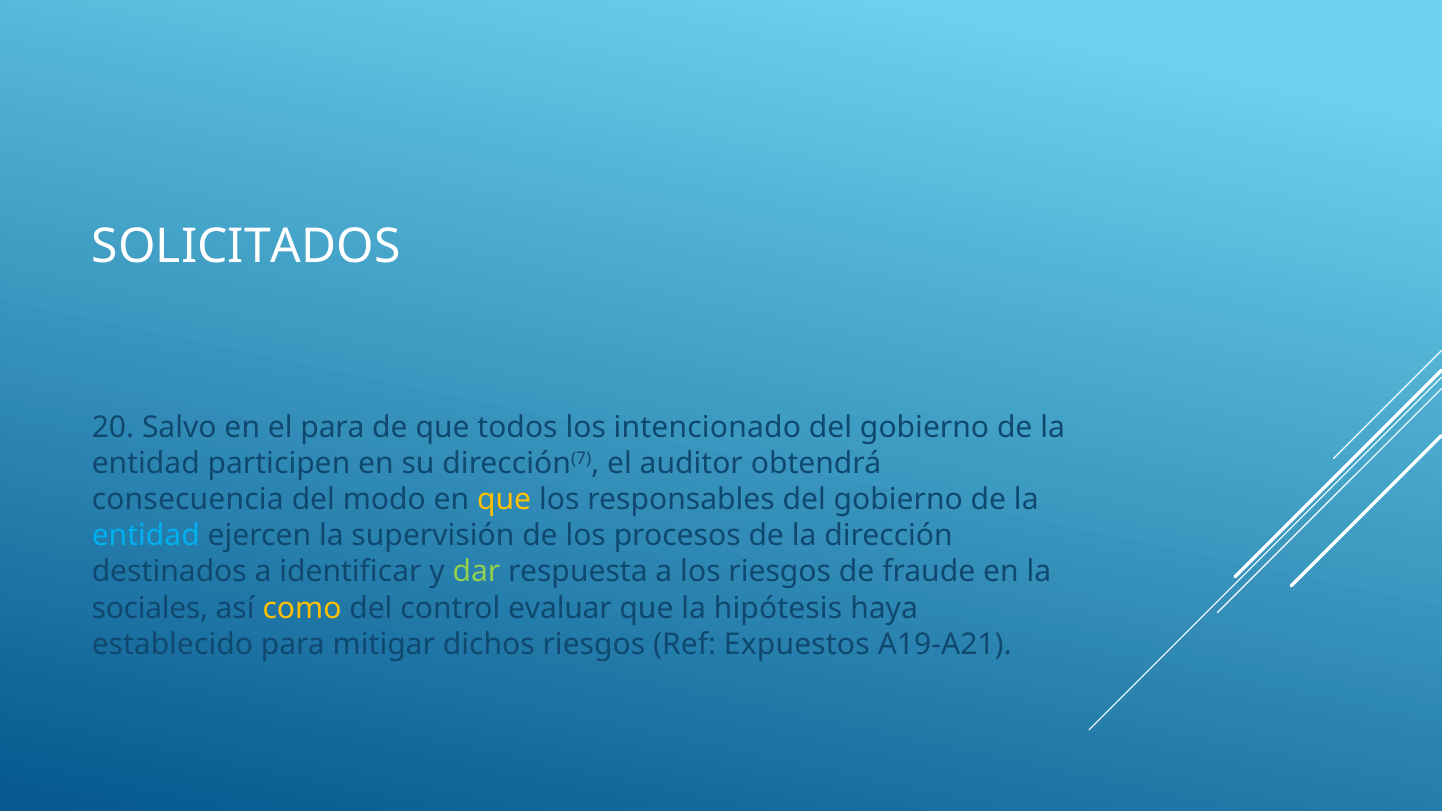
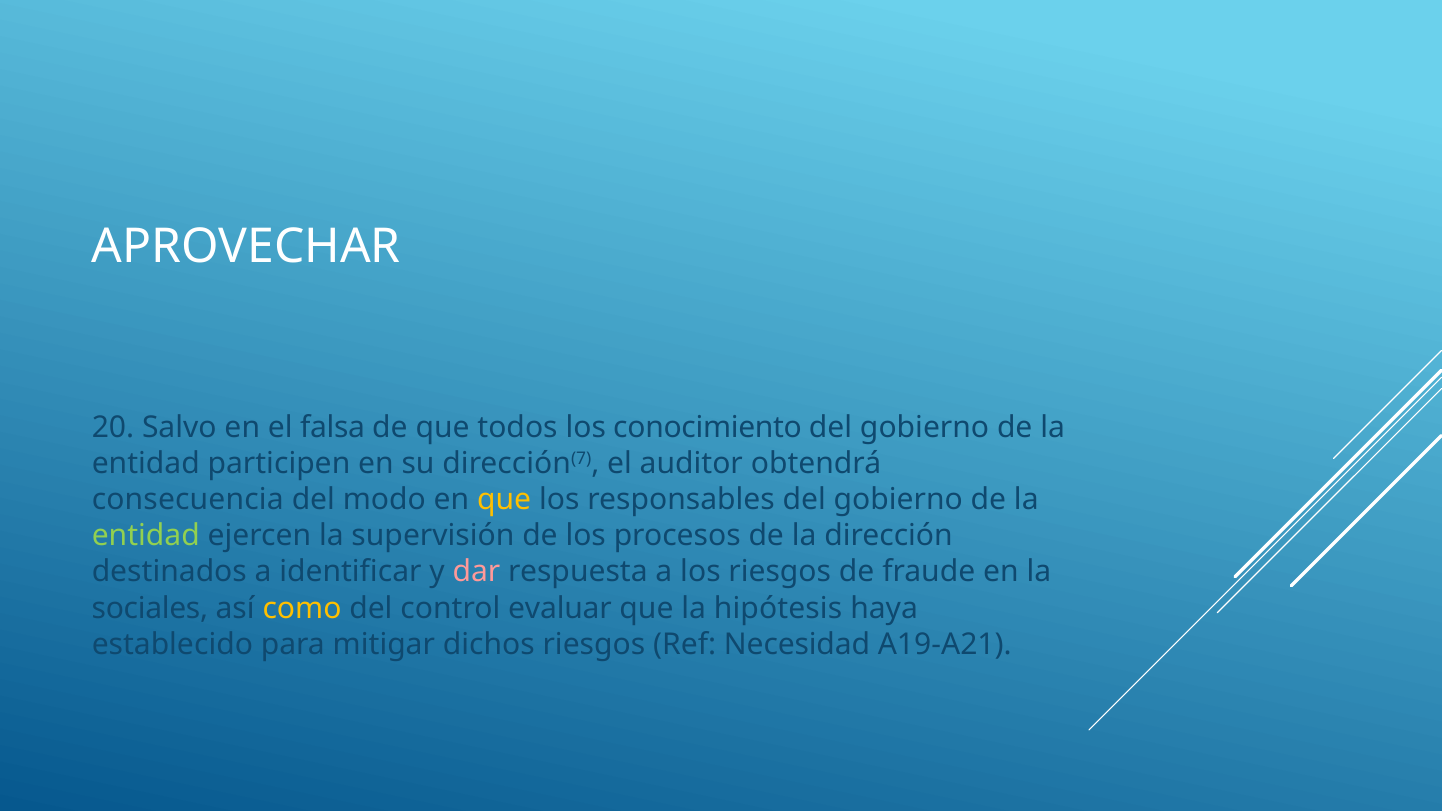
SOLICITADOS: SOLICITADOS -> APROVECHAR
el para: para -> falsa
intencionado: intencionado -> conocimiento
entidad at (146, 536) colour: light blue -> light green
dar colour: light green -> pink
Expuestos: Expuestos -> Necesidad
